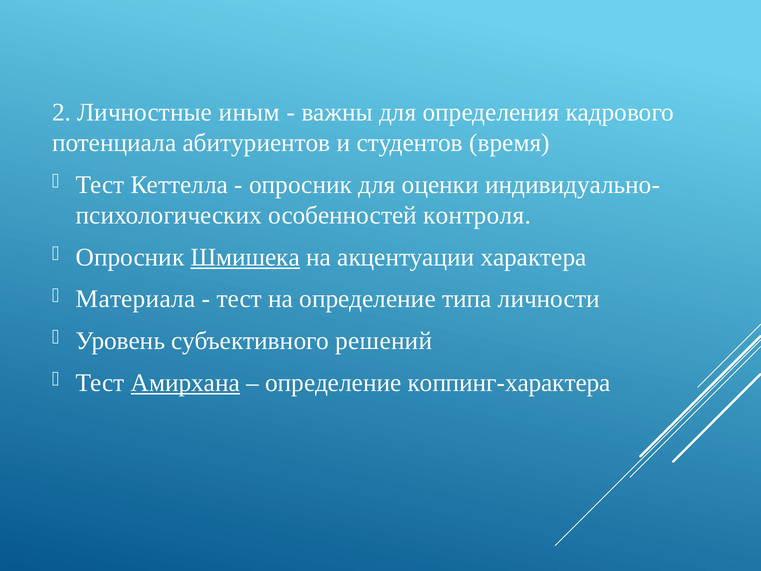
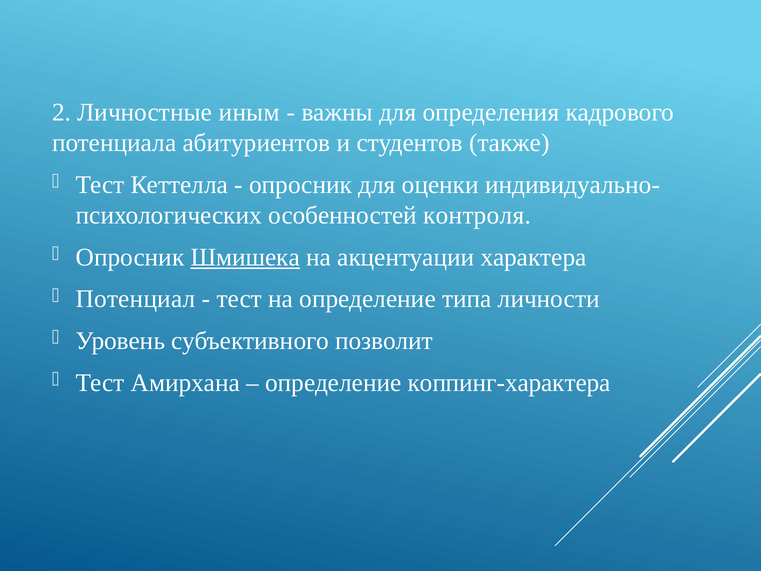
время: время -> также
Материала: Материала -> Потенциал
решений: решений -> позволит
Амирхана underline: present -> none
